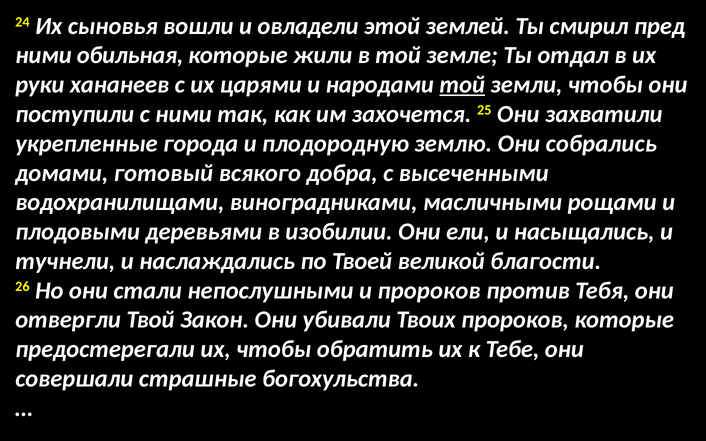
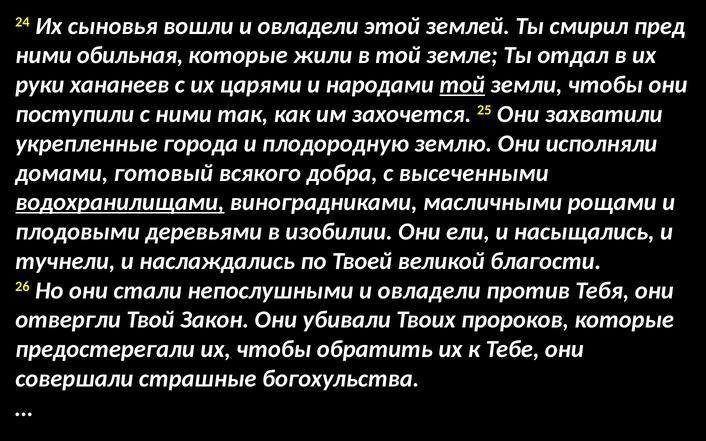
собрались: собрались -> исполняли
водохранилищами underline: none -> present
непослушными и пророков: пророков -> овладели
